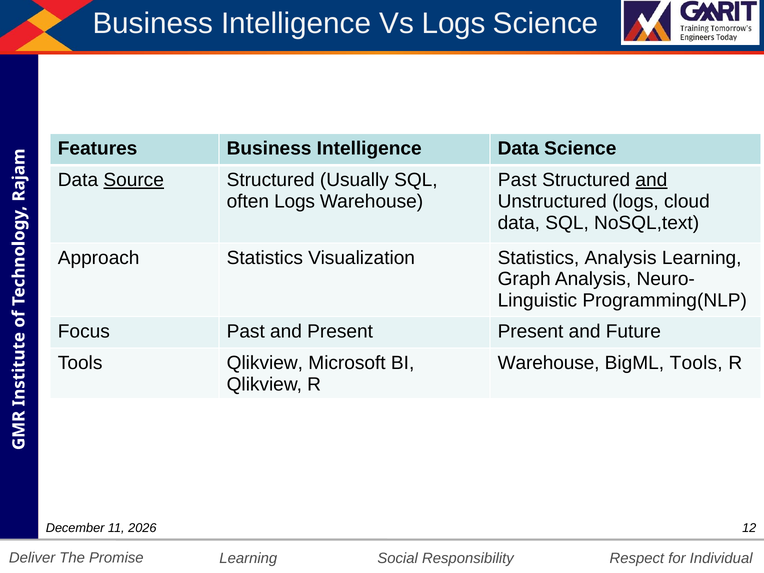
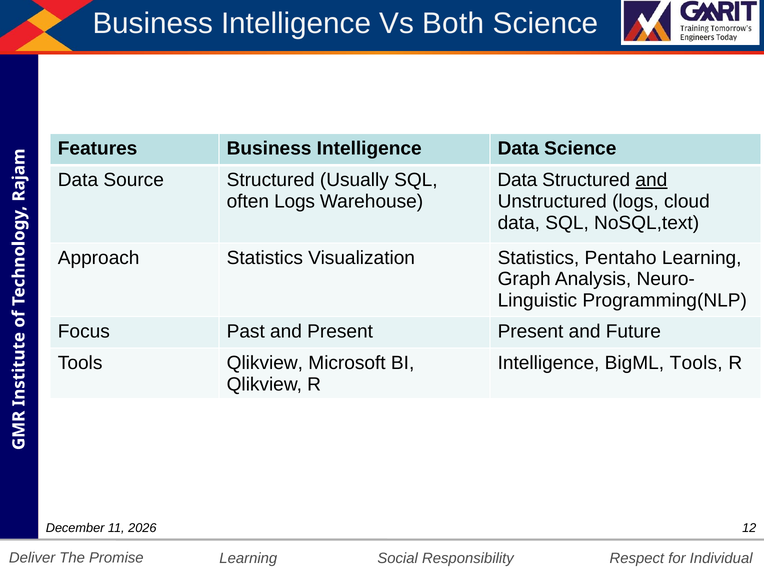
Logs at (454, 24): Logs -> Both
Source underline: present -> none
Past at (517, 180): Past -> Data
Statistics Analysis: Analysis -> Pentaho
Warehouse at (549, 363): Warehouse -> Intelligence
